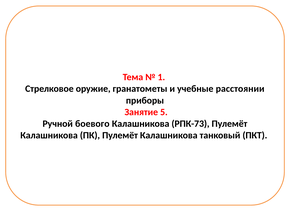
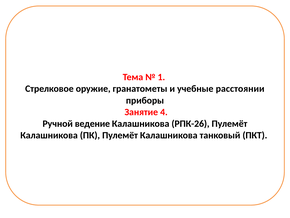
5: 5 -> 4
боевого: боевого -> ведение
РПК-73: РПК-73 -> РПК-26
